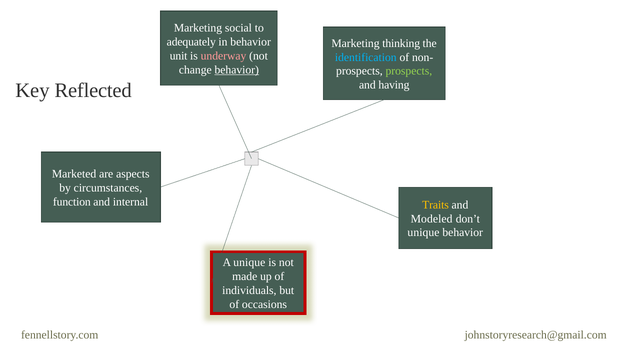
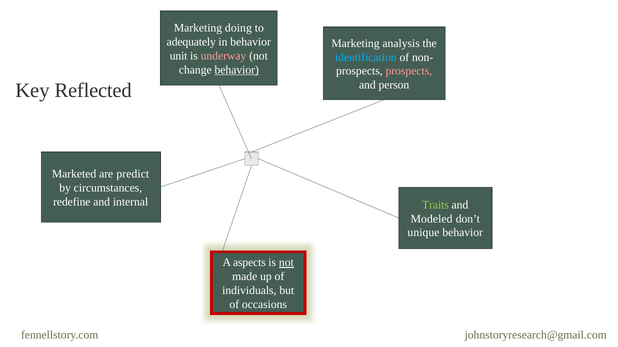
social: social -> doing
thinking: thinking -> analysis
prospects at (409, 71) colour: light green -> pink
having: having -> person
aspects: aspects -> predict
function: function -> redefine
Traits colour: yellow -> light green
A unique: unique -> aspects
not at (286, 263) underline: none -> present
